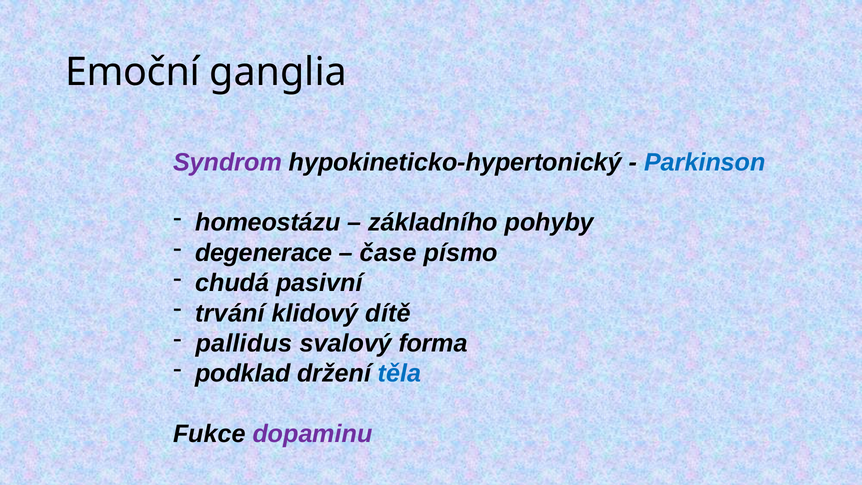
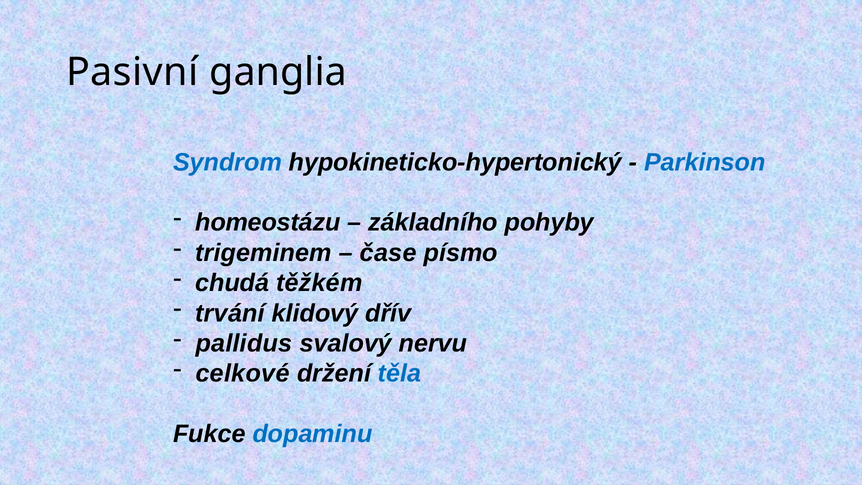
Emoční: Emoční -> Pasivní
Syndrom colour: purple -> blue
degenerace: degenerace -> trigeminem
pasivní: pasivní -> těžkém
dítě: dítě -> dřív
forma: forma -> nervu
podklad: podklad -> celkové
dopaminu colour: purple -> blue
